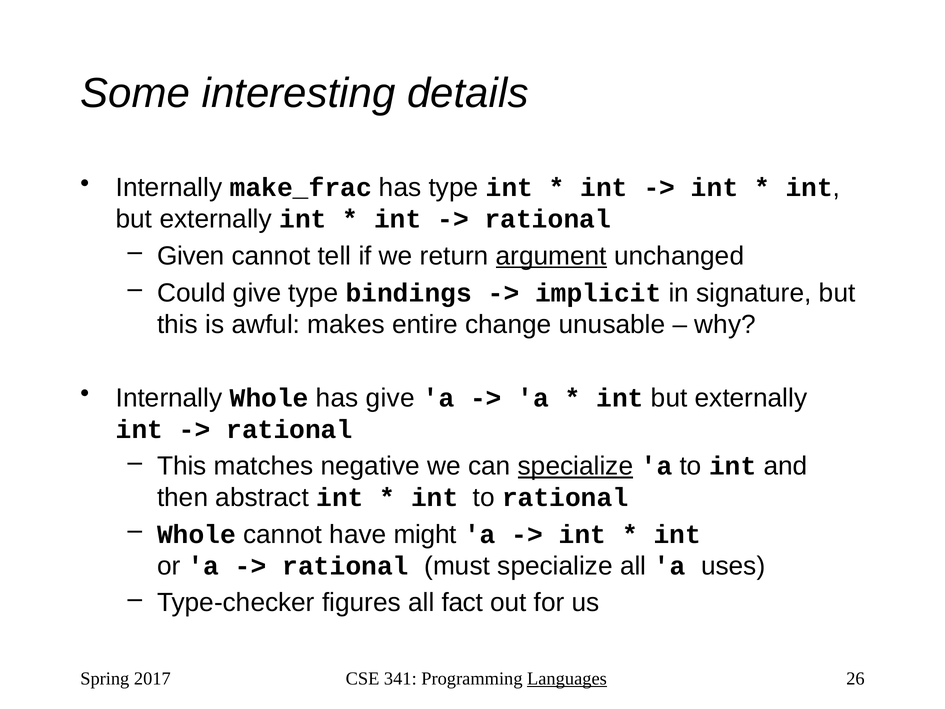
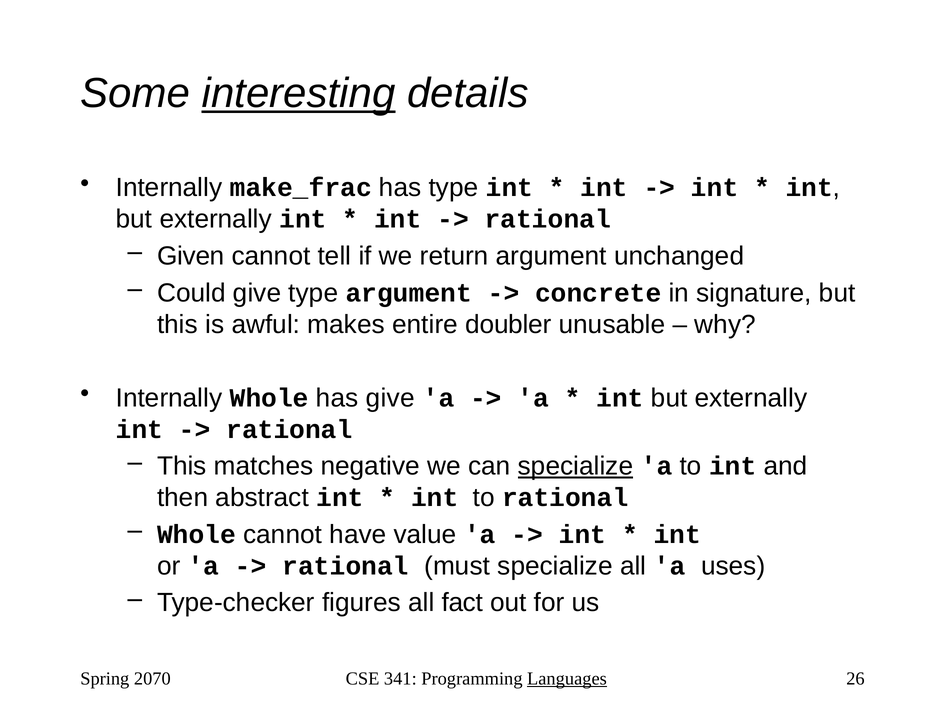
interesting underline: none -> present
argument at (551, 256) underline: present -> none
type bindings: bindings -> argument
implicit: implicit -> concrete
change: change -> doubler
might: might -> value
2017: 2017 -> 2070
